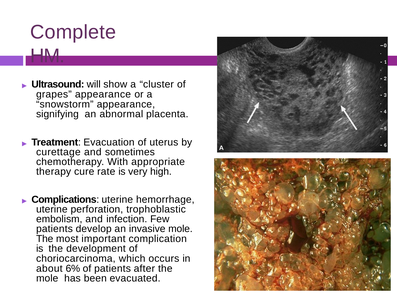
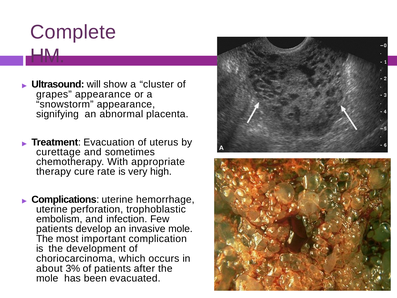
6%: 6% -> 3%
